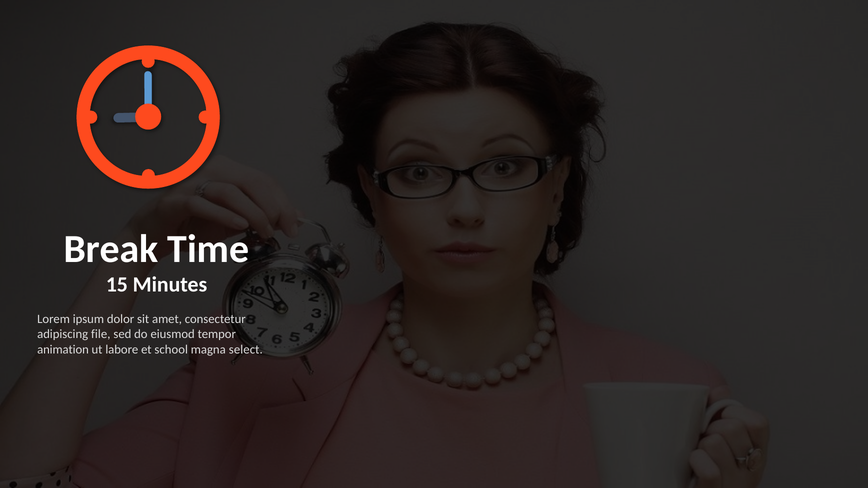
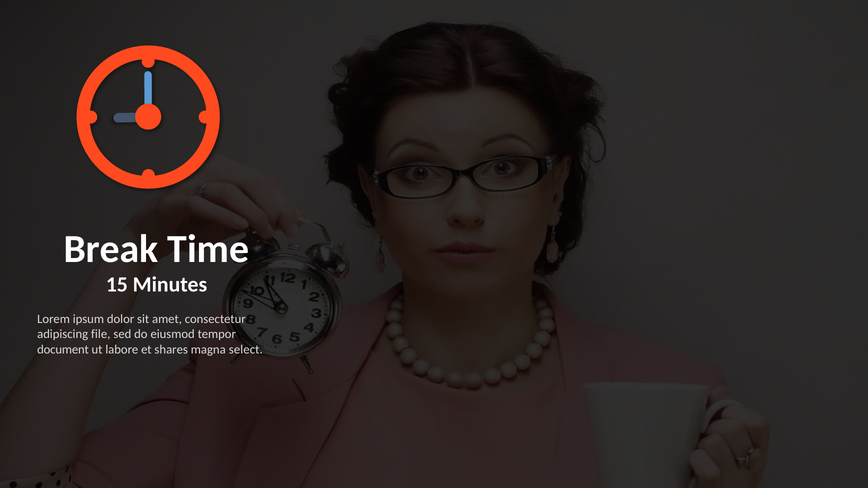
animation: animation -> document
school: school -> shares
